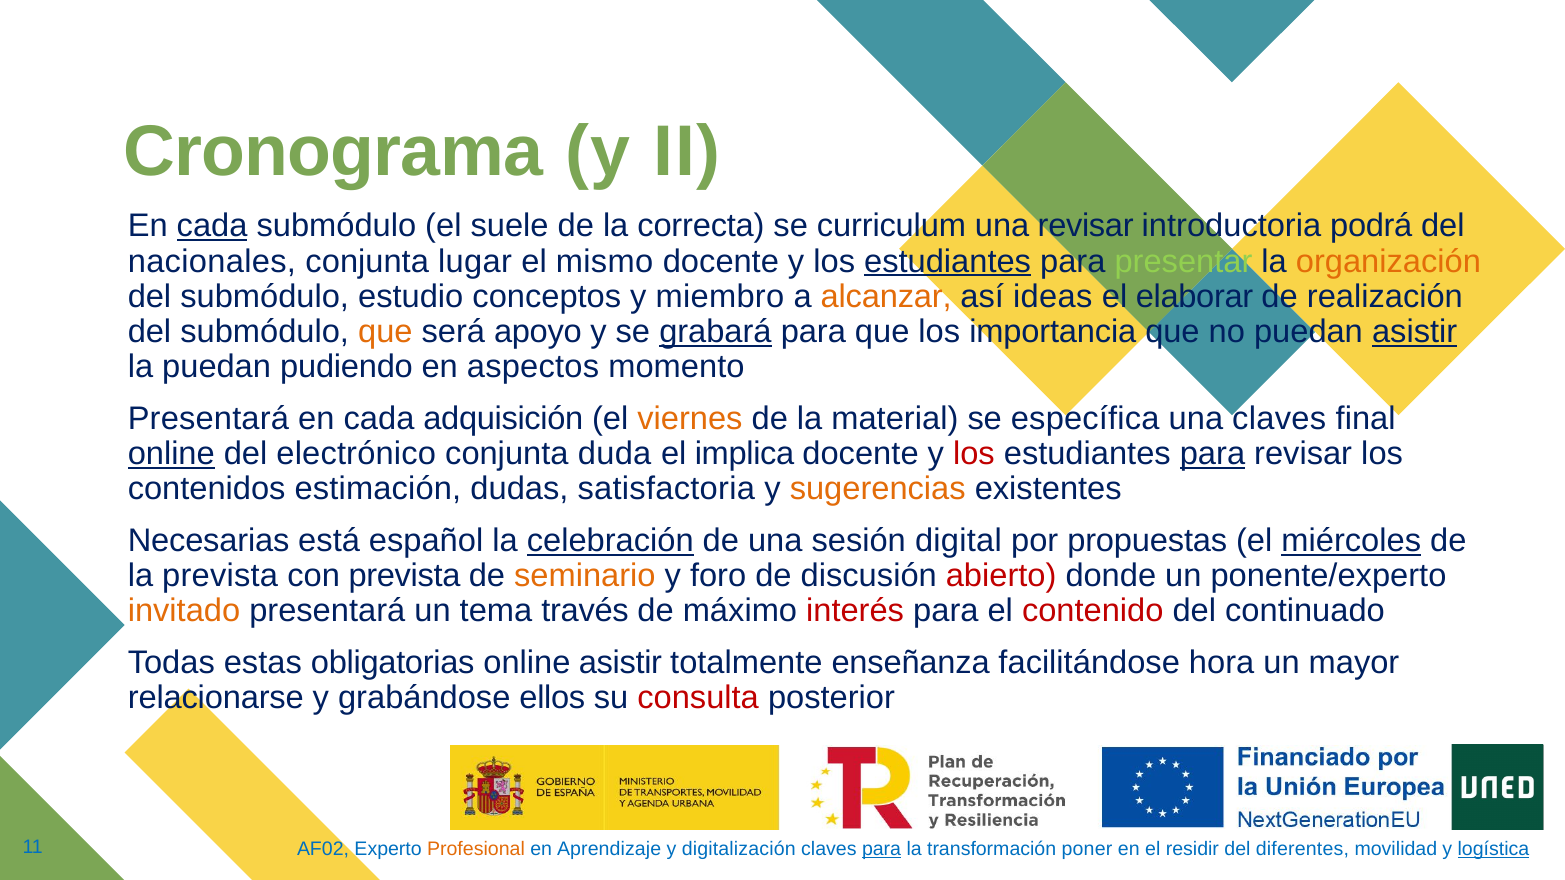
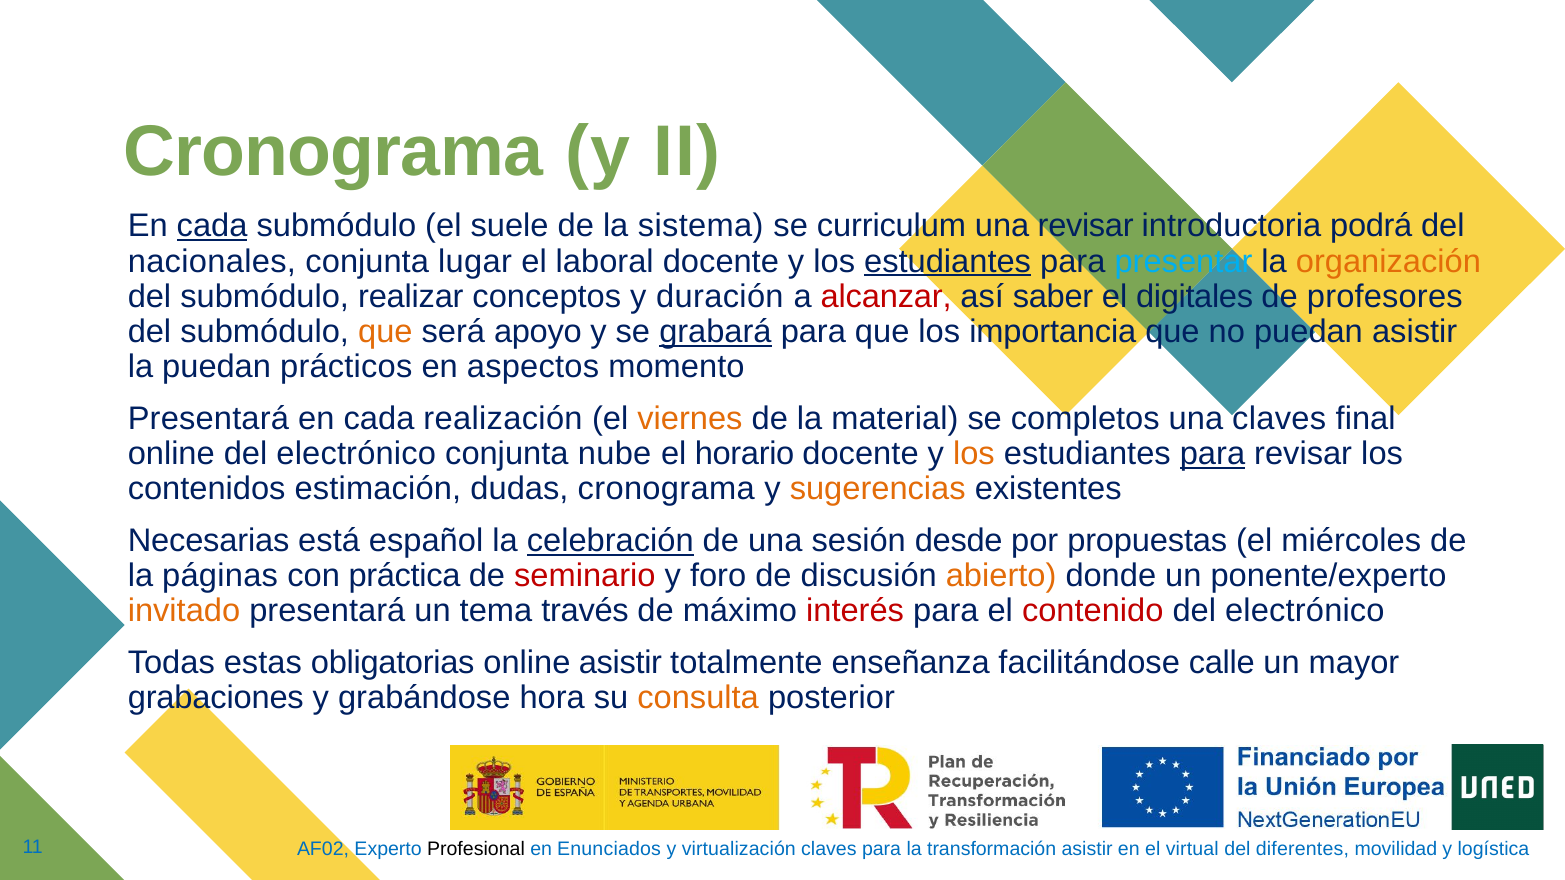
correcta: correcta -> sistema
mismo: mismo -> laboral
presentar colour: light green -> light blue
estudio: estudio -> realizar
miembro: miembro -> duración
alcanzar colour: orange -> red
ideas: ideas -> saber
elaborar: elaborar -> digitales
realización: realización -> profesores
asistir at (1415, 332) underline: present -> none
pudiendo: pudiendo -> prácticos
adquisición: adquisición -> realización
específica: específica -> completos
online at (171, 454) underline: present -> none
duda: duda -> nube
implica: implica -> horario
los at (974, 454) colour: red -> orange
dudas satisfactoria: satisfactoria -> cronograma
digital: digital -> desde
miércoles underline: present -> none
la prevista: prevista -> páginas
con prevista: prevista -> práctica
seminario colour: orange -> red
abierto colour: red -> orange
continuado at (1305, 611): continuado -> electrónico
hora: hora -> calle
relacionarse: relacionarse -> grabaciones
ellos: ellos -> hora
consulta colour: red -> orange
Profesional colour: orange -> black
Aprendizaje: Aprendizaje -> Enunciados
digitalización: digitalización -> virtualización
para at (882, 849) underline: present -> none
transformación poner: poner -> asistir
residir: residir -> virtual
logística underline: present -> none
